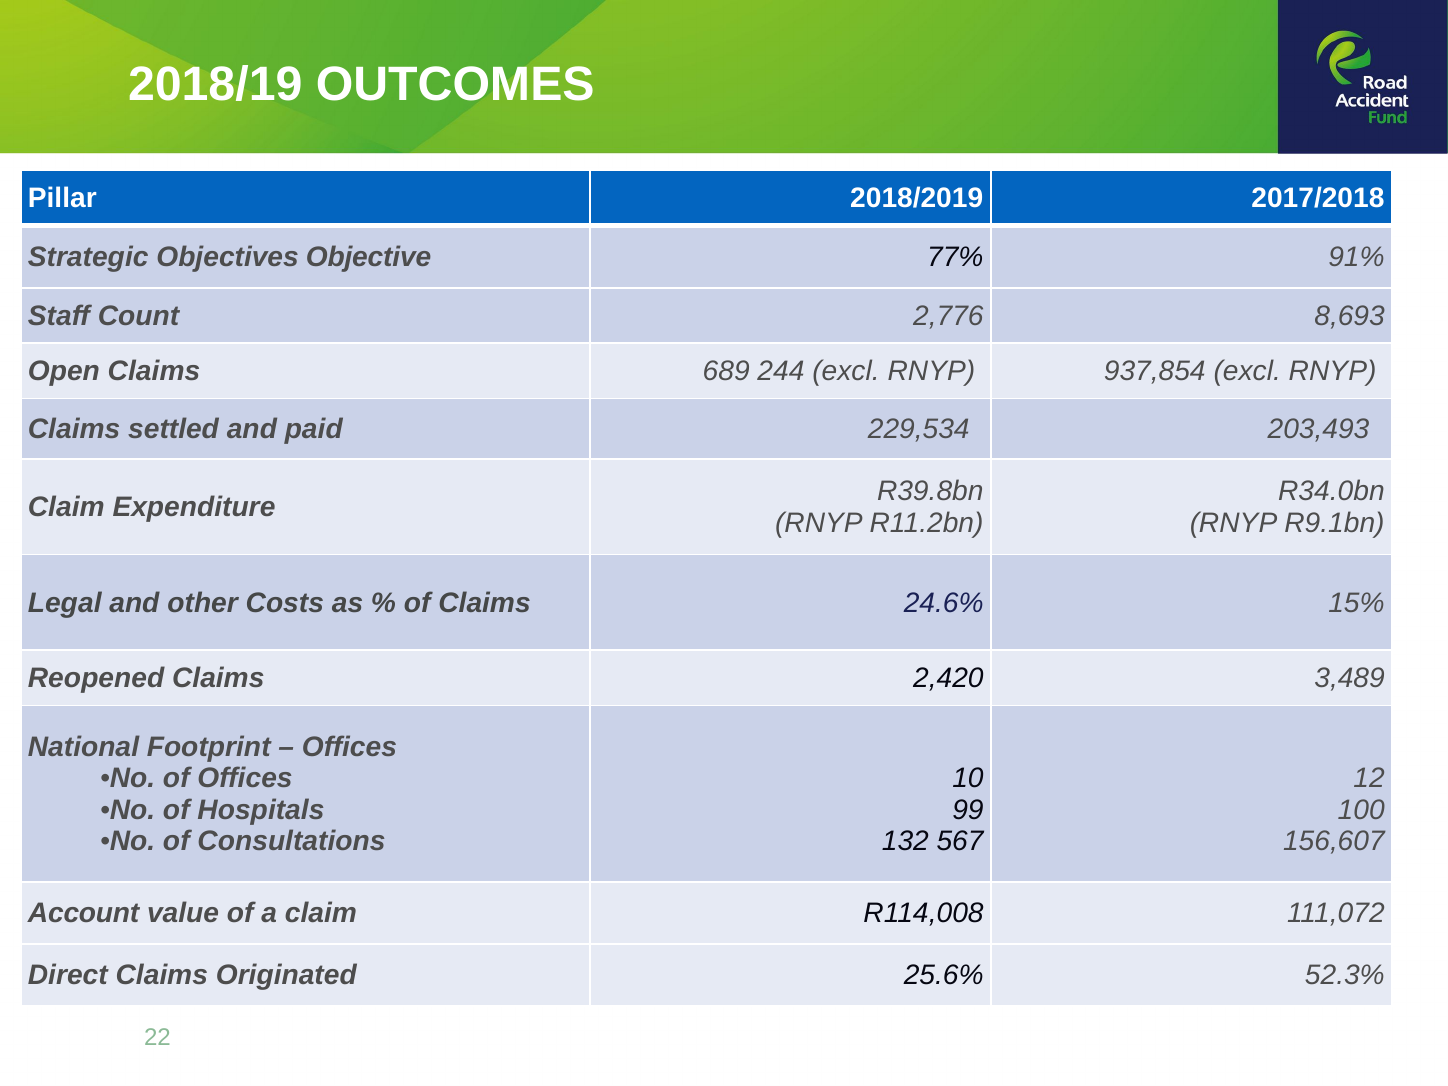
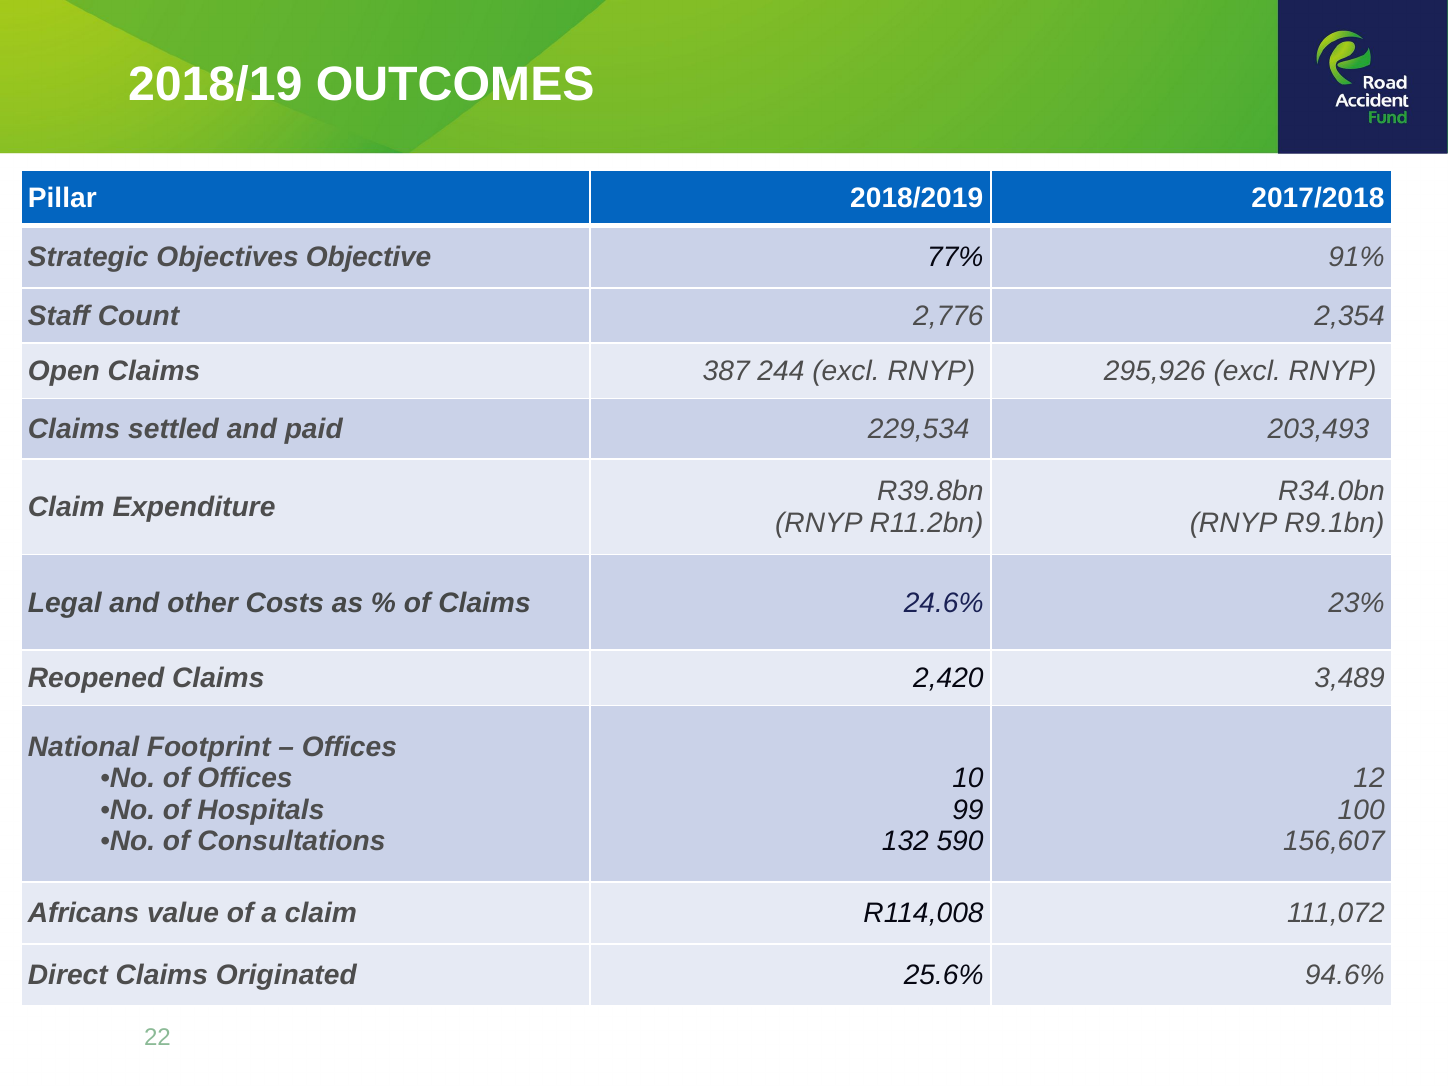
8,693: 8,693 -> 2,354
689: 689 -> 387
937,854: 937,854 -> 295,926
15%: 15% -> 23%
567: 567 -> 590
Account: Account -> Africans
52.3%: 52.3% -> 94.6%
